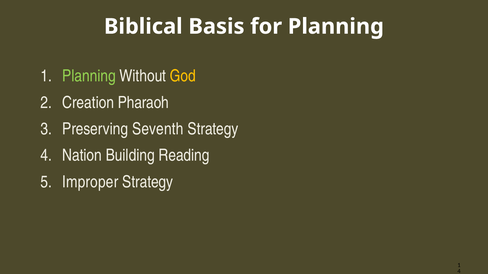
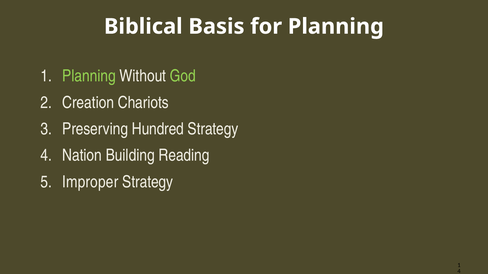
God colour: yellow -> light green
Pharaoh: Pharaoh -> Chariots
Seventh: Seventh -> Hundred
